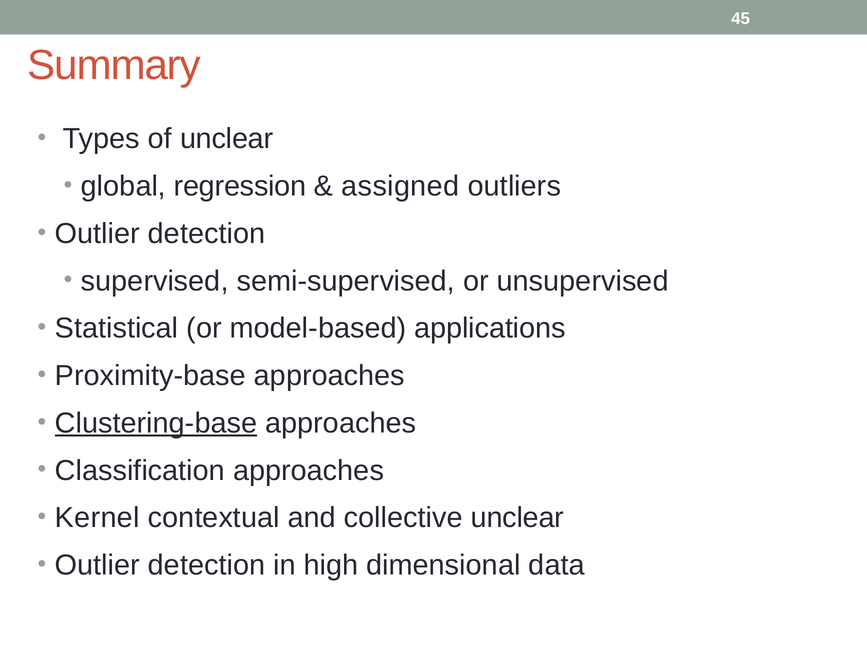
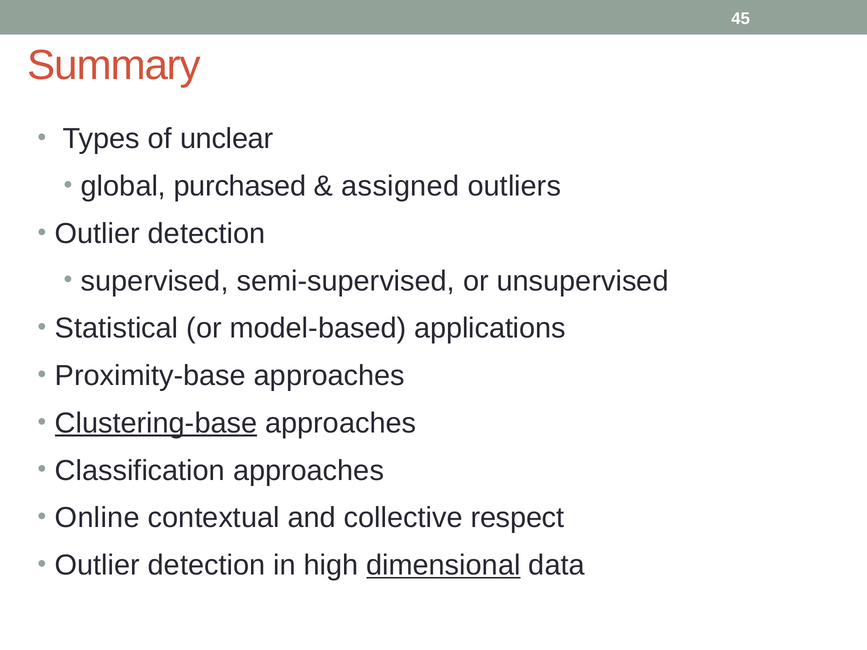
regression: regression -> purchased
Kernel: Kernel -> Online
collective unclear: unclear -> respect
dimensional underline: none -> present
